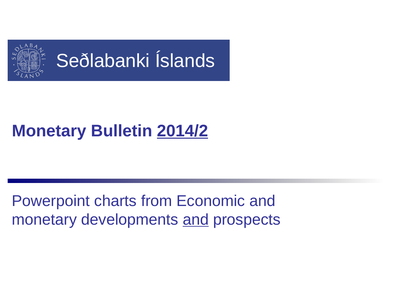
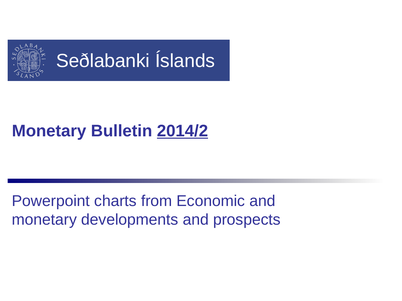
and at (196, 220) underline: present -> none
